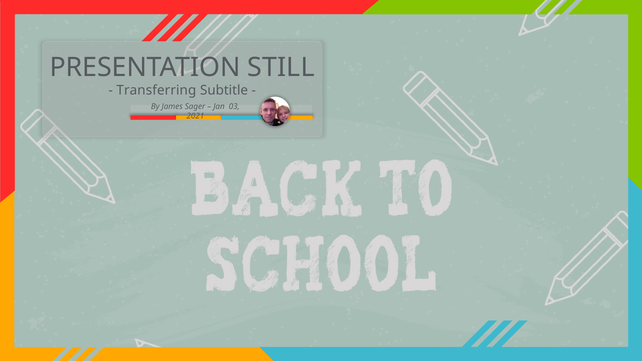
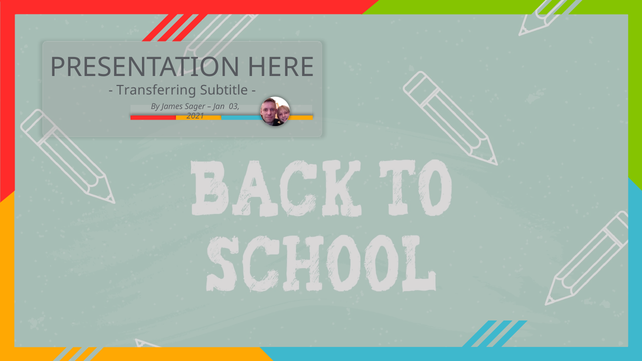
STILL: STILL -> HERE
